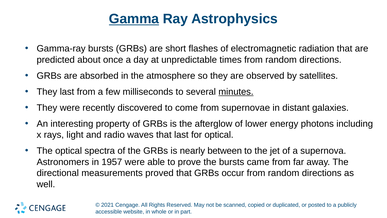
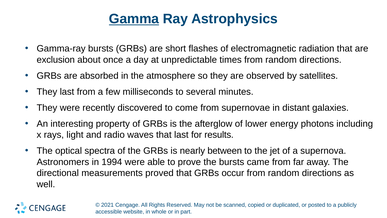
predicted: predicted -> exclusion
minutes underline: present -> none
for optical: optical -> results
1957: 1957 -> 1994
